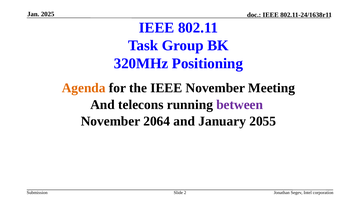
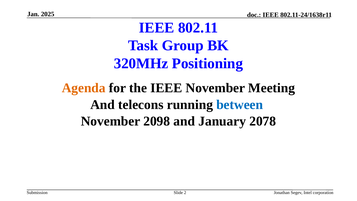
between colour: purple -> blue
2064: 2064 -> 2098
2055: 2055 -> 2078
